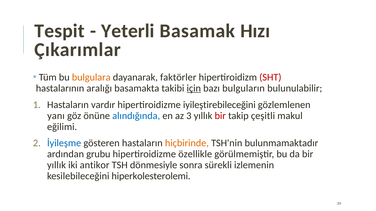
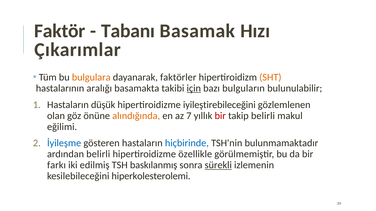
Tespit: Tespit -> Faktör
Yeterli: Yeterli -> Tabanı
SHT colour: red -> orange
vardır: vardır -> düşük
yanı: yanı -> olan
alındığında colour: blue -> orange
3: 3 -> 7
takip çeşitli: çeşitli -> belirli
hiçbirinde colour: orange -> blue
ardından grubu: grubu -> belirli
yıllık at (56, 166): yıllık -> farkı
antikor: antikor -> edilmiş
dönmesiyle: dönmesiyle -> baskılanmış
sürekli underline: none -> present
